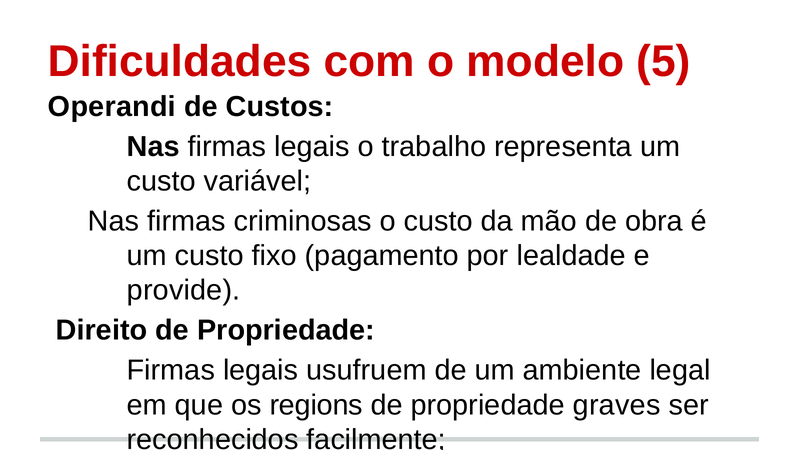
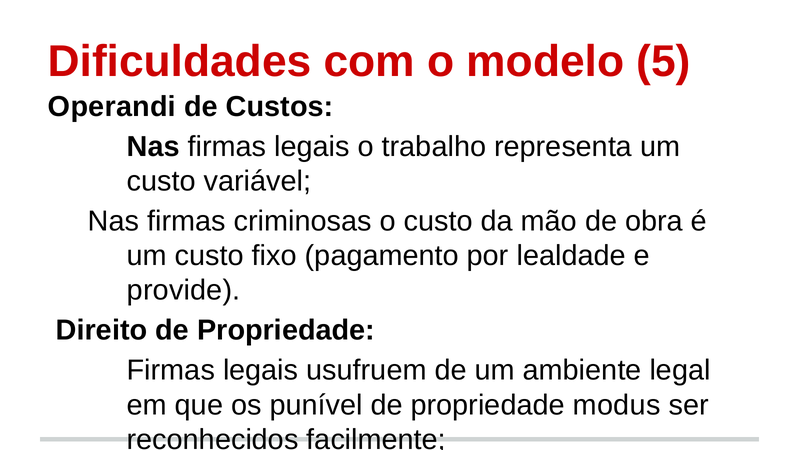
regions: regions -> punível
graves: graves -> modus
